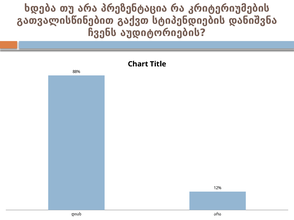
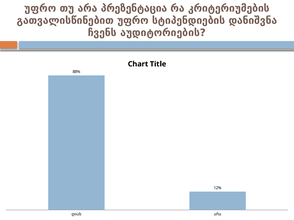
ხდება at (40, 8): ხდება -> უფრო
გათვალისწინებით გაქვთ: გაქვთ -> უფრო
